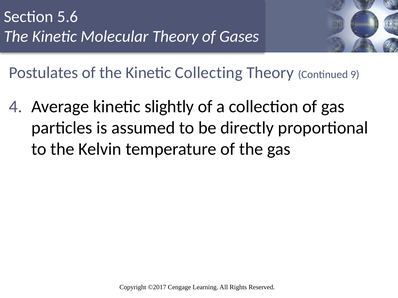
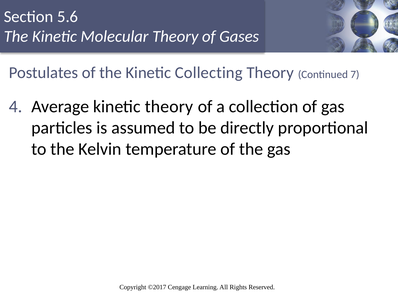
9: 9 -> 7
kinetic slightly: slightly -> theory
